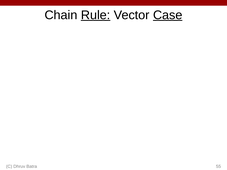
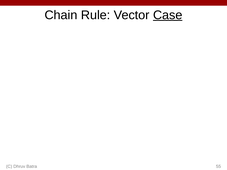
Rule underline: present -> none
